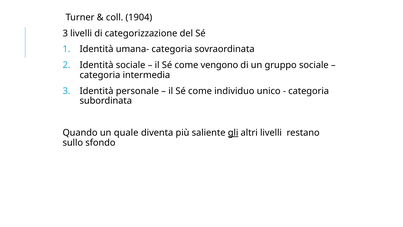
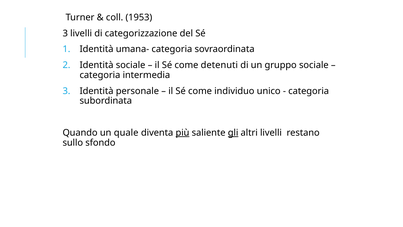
1904: 1904 -> 1953
vengono: vengono -> detenuti
più underline: none -> present
